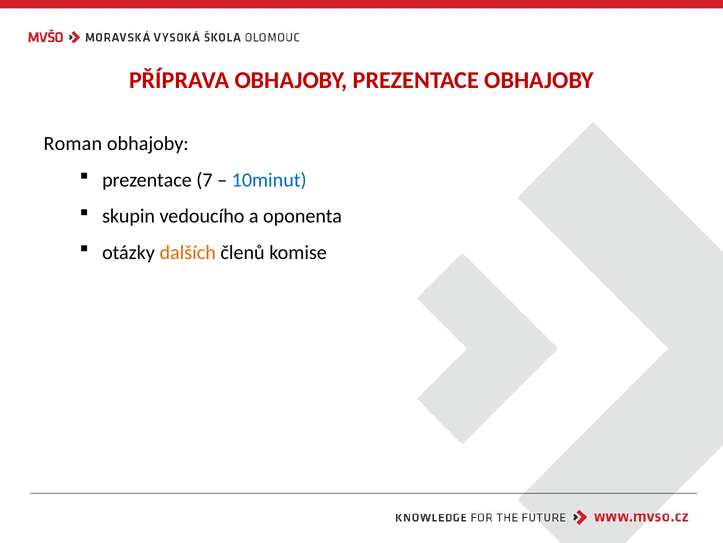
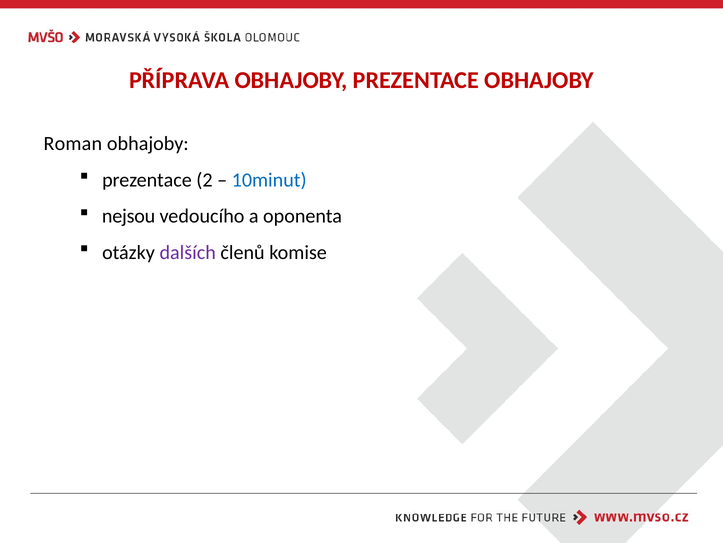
7: 7 -> 2
skupin: skupin -> nejsou
dalších colour: orange -> purple
